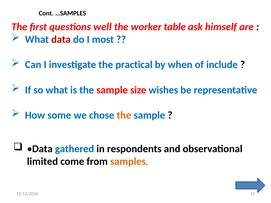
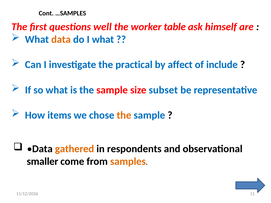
data at (61, 39) colour: red -> orange
I most: most -> what
when: when -> affect
wishes: wishes -> subset
some: some -> items
gathered colour: blue -> orange
limited: limited -> smaller
